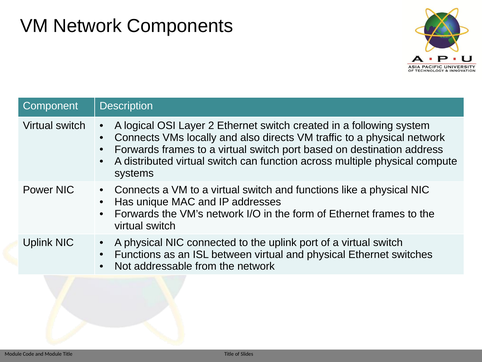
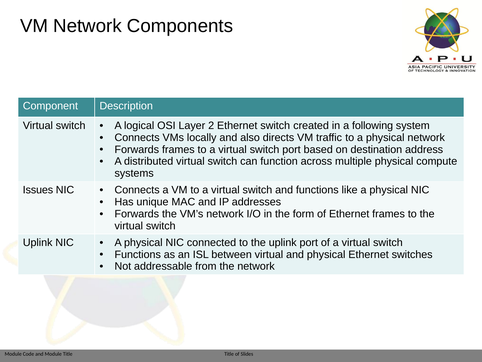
Power: Power -> Issues
